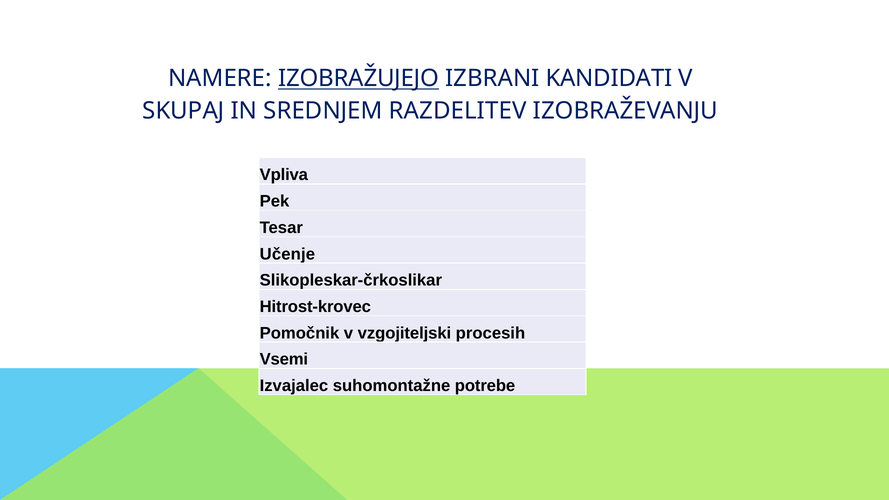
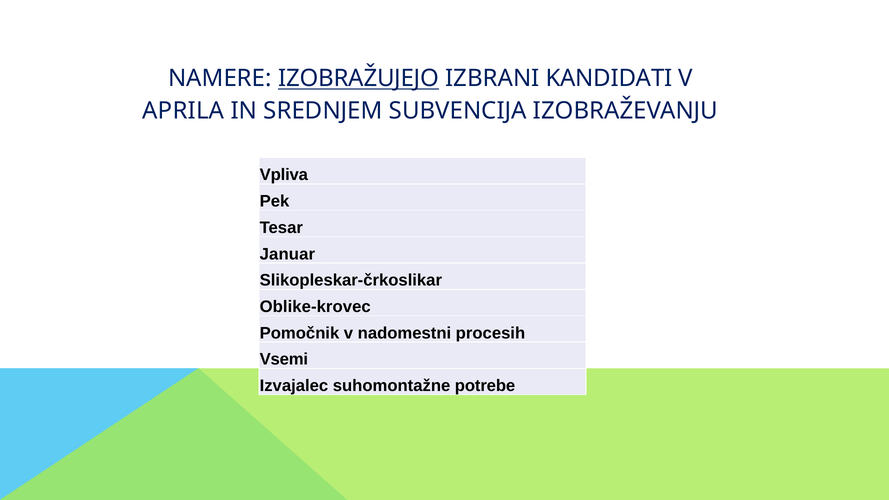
SKUPAJ: SKUPAJ -> APRILA
RAZDELITEV: RAZDELITEV -> SUBVENCIJA
Učenje: Učenje -> Januar
Hitrost-krovec: Hitrost-krovec -> Oblike-krovec
vzgojiteljski: vzgojiteljski -> nadomestni
